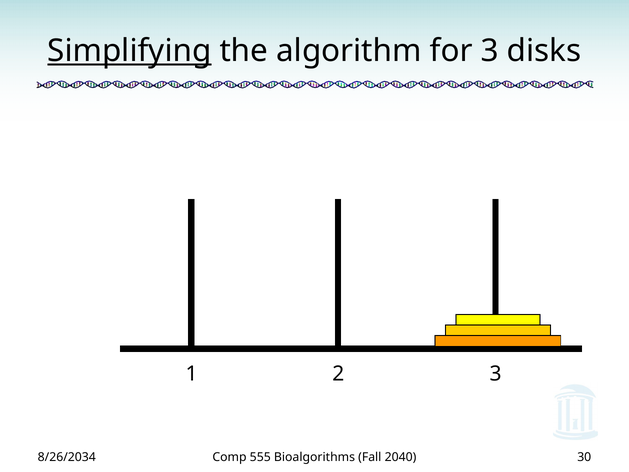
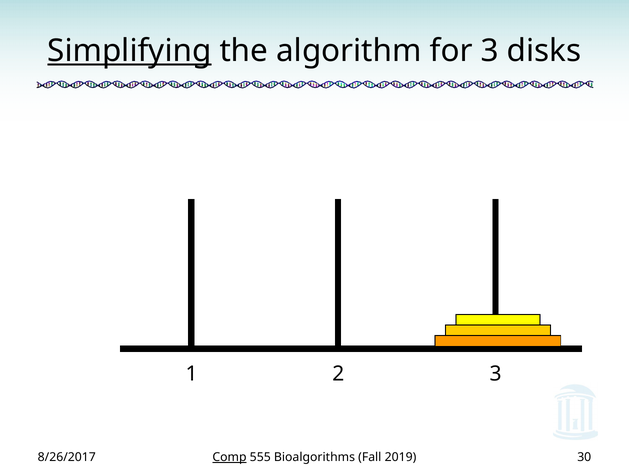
8/26/2034: 8/26/2034 -> 8/26/2017
Comp underline: none -> present
2040: 2040 -> 2019
